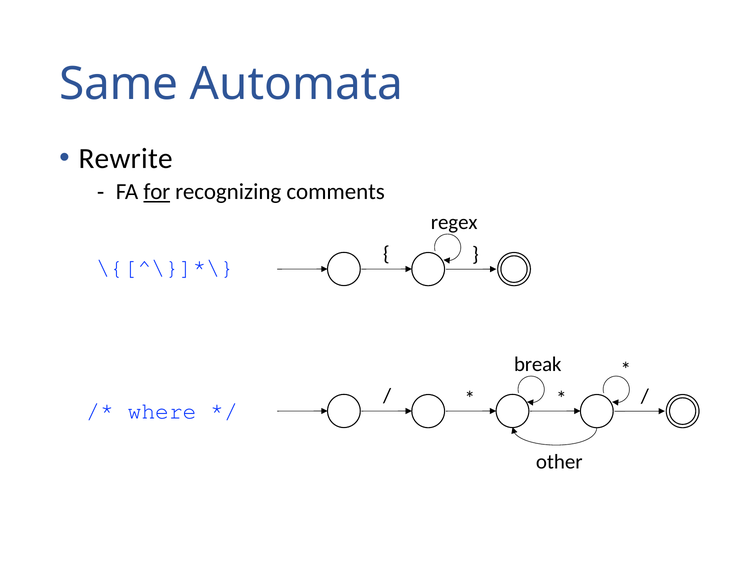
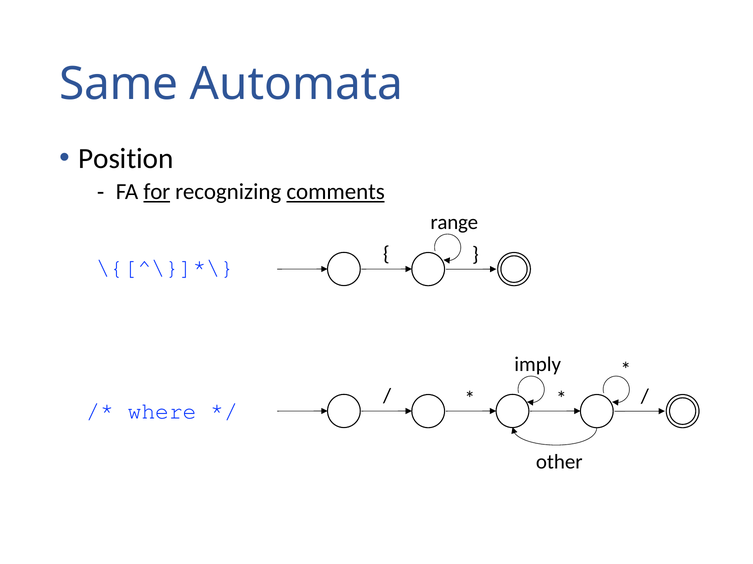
Rewrite: Rewrite -> Position
comments underline: none -> present
regex: regex -> range
break: break -> imply
